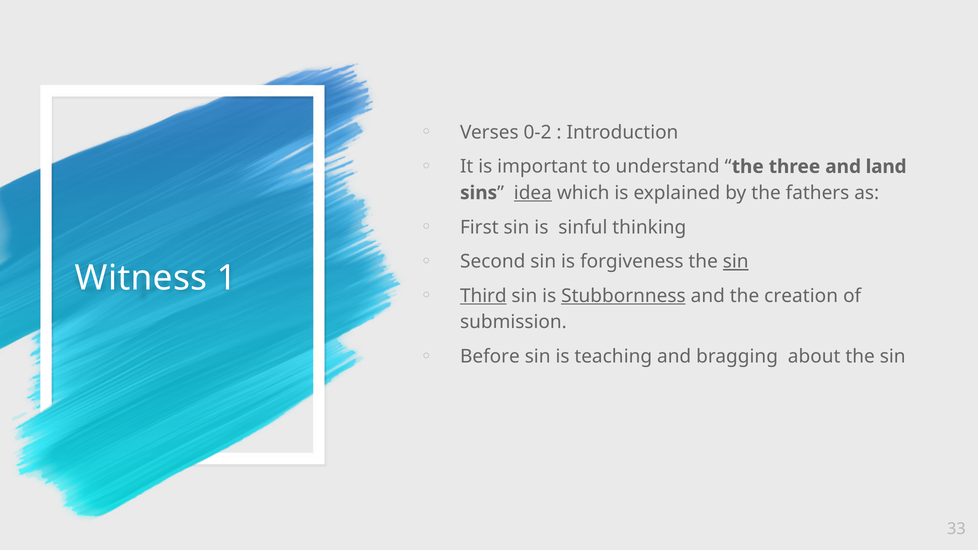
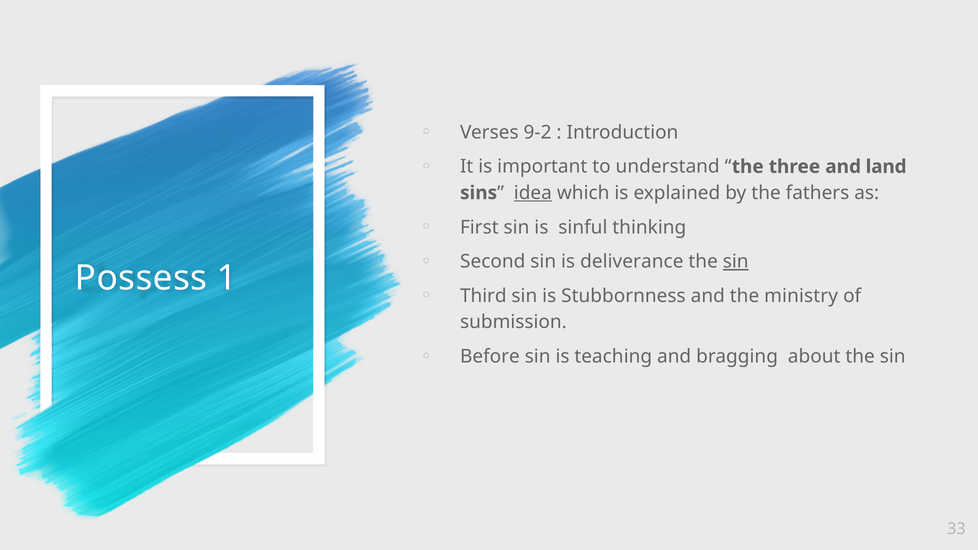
0-2: 0-2 -> 9-2
forgiveness: forgiveness -> deliverance
Witness: Witness -> Possess
Third underline: present -> none
Stubbornness underline: present -> none
creation: creation -> ministry
